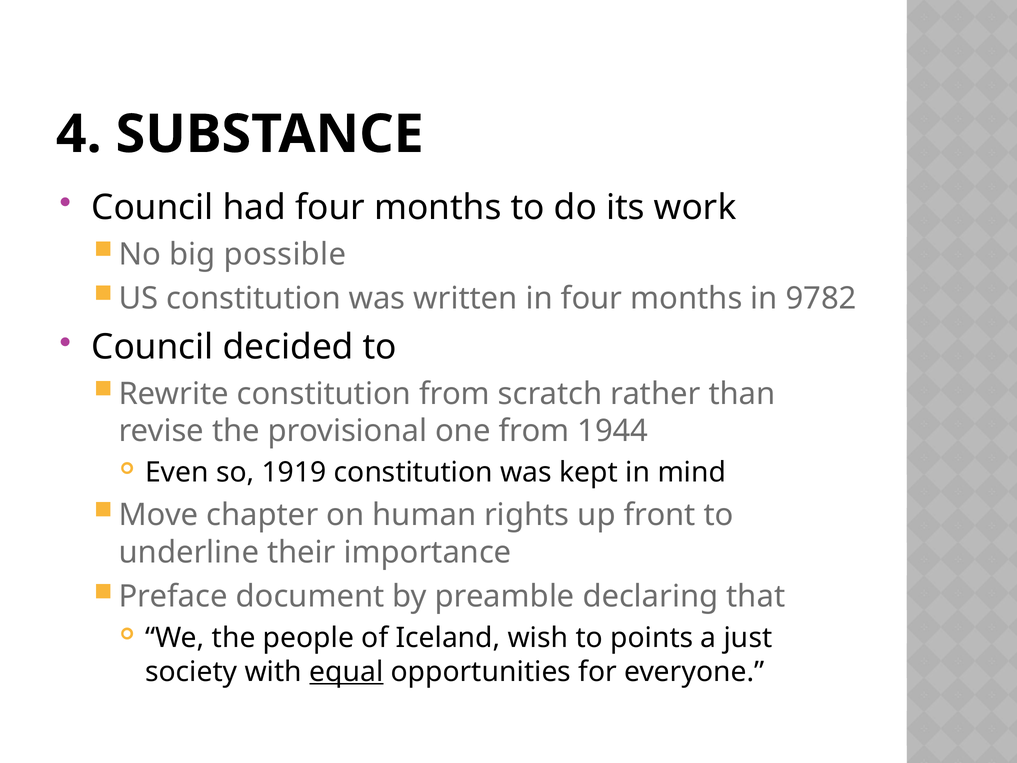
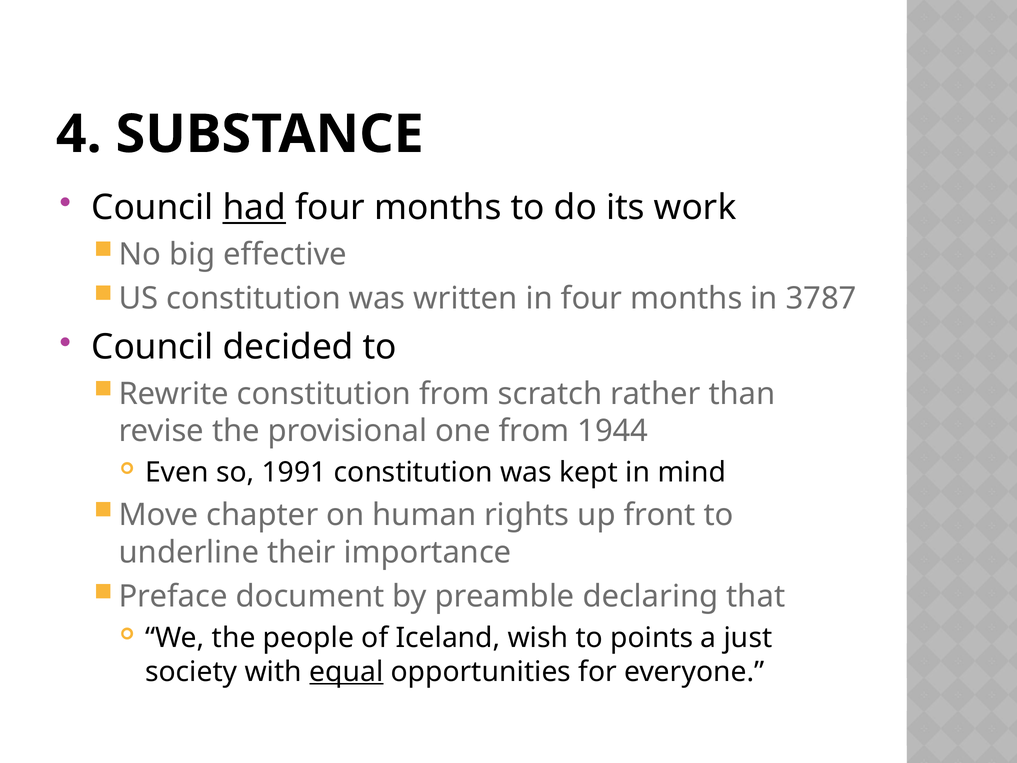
had underline: none -> present
possible: possible -> effective
9782: 9782 -> 3787
1919: 1919 -> 1991
